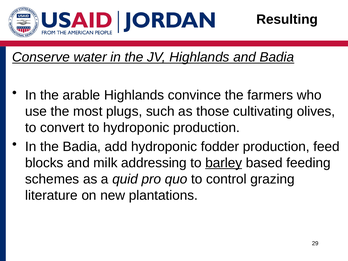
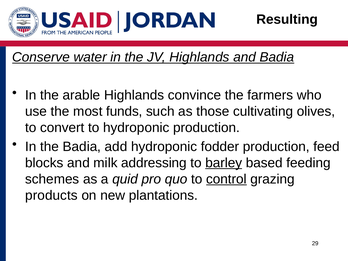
plugs: plugs -> funds
control underline: none -> present
literature: literature -> products
